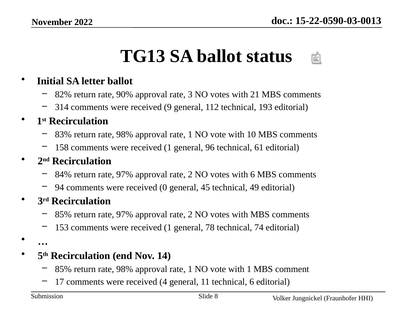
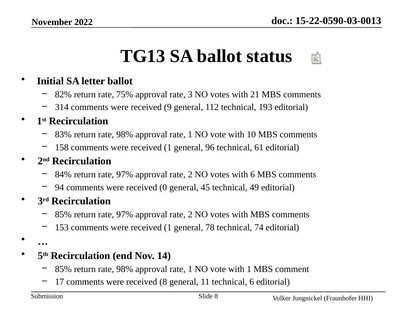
90%: 90% -> 75%
received 4: 4 -> 8
